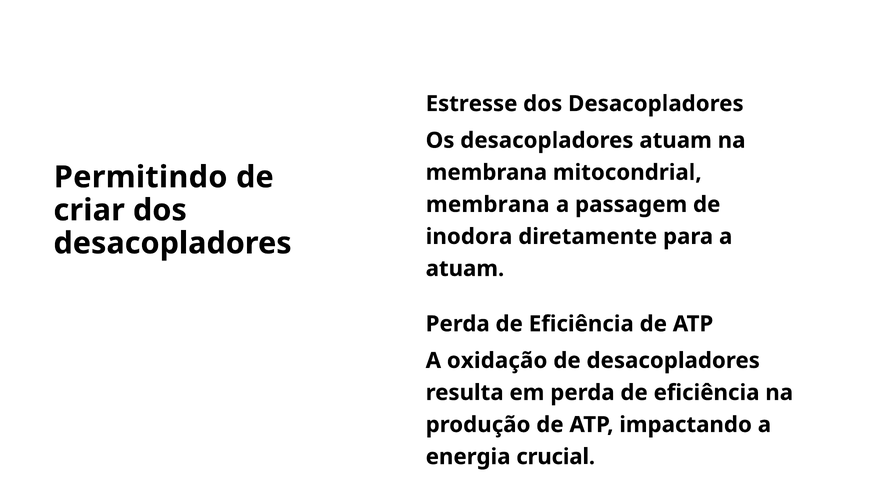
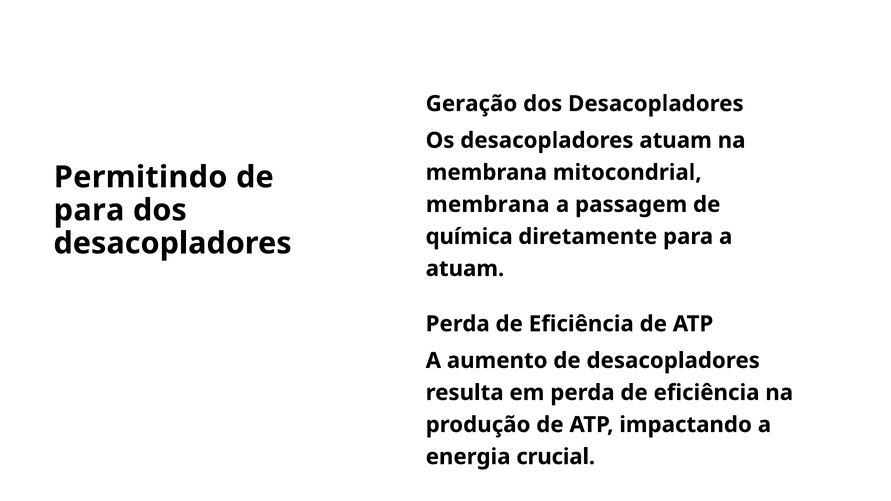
Estresse: Estresse -> Geração
criar at (89, 210): criar -> para
inodora: inodora -> química
oxidação: oxidação -> aumento
